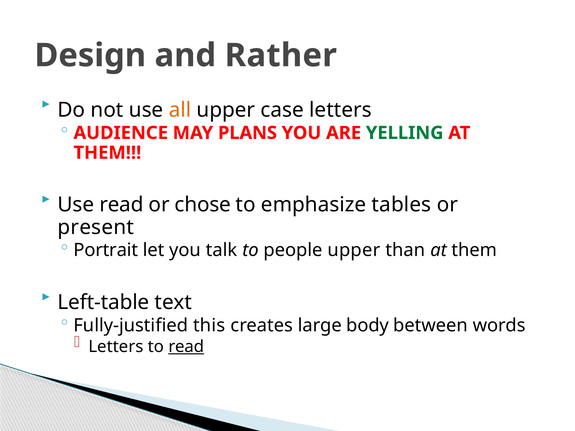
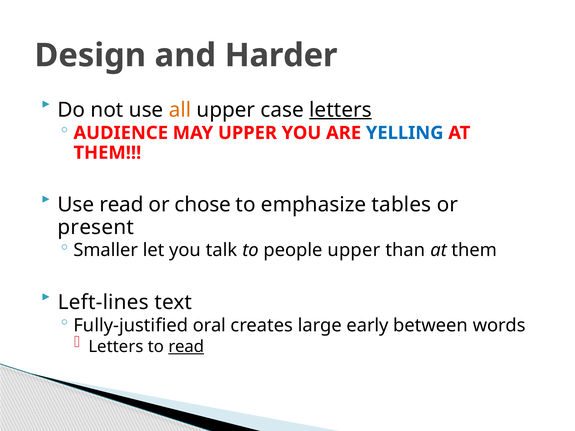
Rather: Rather -> Harder
letters at (340, 110) underline: none -> present
MAY PLANS: PLANS -> UPPER
YELLING colour: green -> blue
Portrait: Portrait -> Smaller
Left-table: Left-table -> Left-lines
this: this -> oral
body: body -> early
